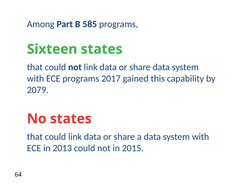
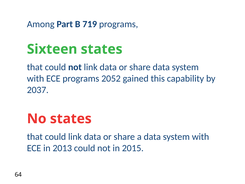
585: 585 -> 719
2017: 2017 -> 2052
2079: 2079 -> 2037
